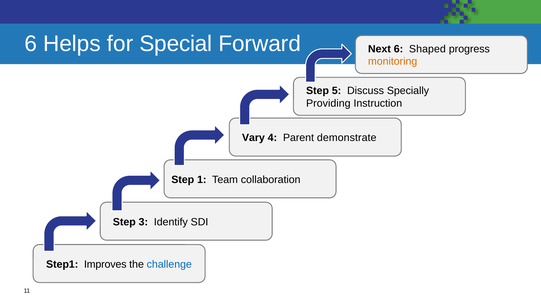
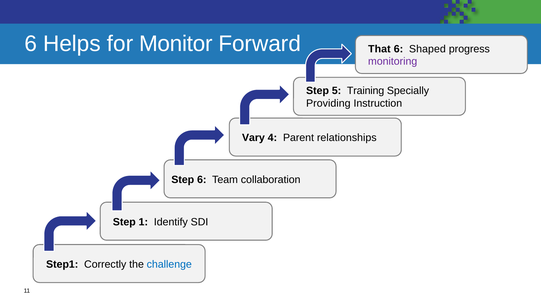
Special: Special -> Monitor
Next: Next -> That
monitoring colour: orange -> purple
Discuss: Discuss -> Training
demonstrate: demonstrate -> relationships
Step 1: 1 -> 6
3: 3 -> 1
Improves: Improves -> Correctly
